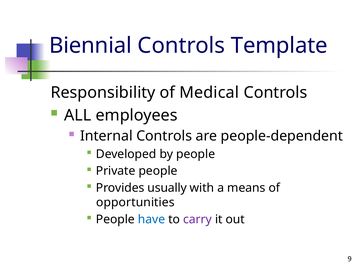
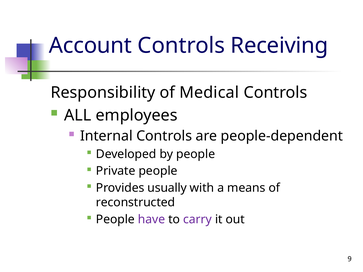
Biennial: Biennial -> Account
Template: Template -> Receiving
opportunities: opportunities -> reconstructed
have colour: blue -> purple
